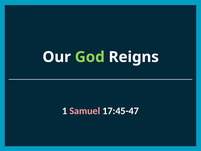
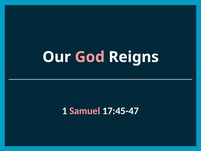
God colour: light green -> pink
